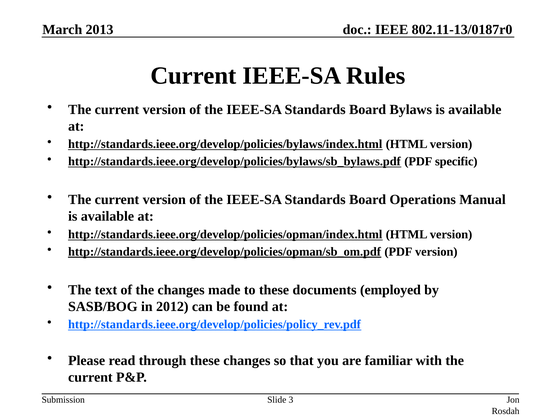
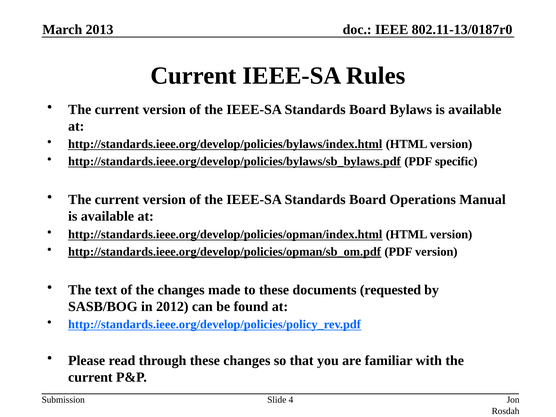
employed: employed -> requested
3: 3 -> 4
